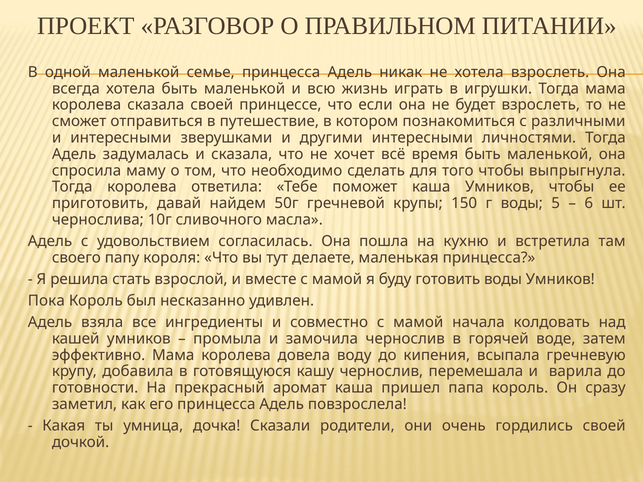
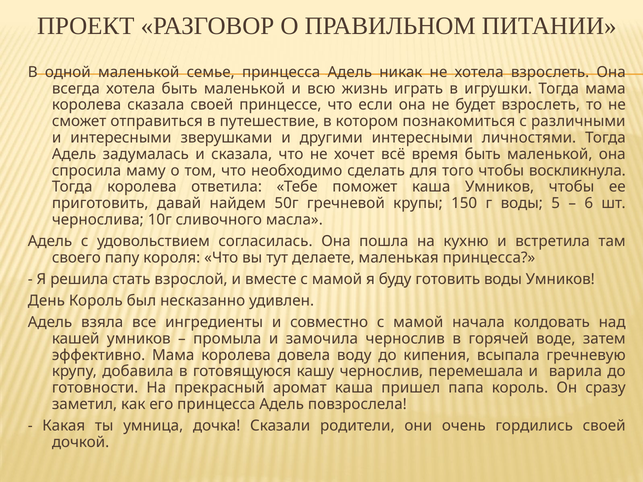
выпрыгнула: выпрыгнула -> воскликнула
Пока: Пока -> День
